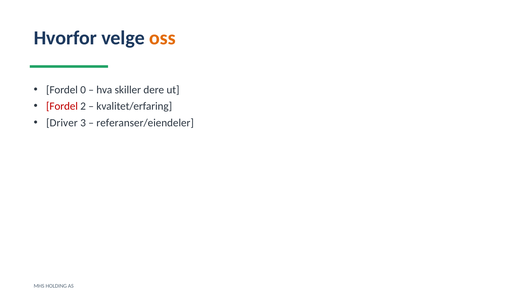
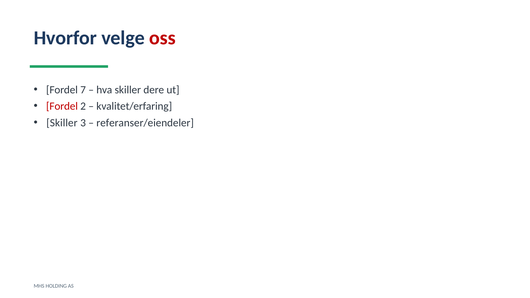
oss colour: orange -> red
0: 0 -> 7
Driver at (62, 123): Driver -> Skiller
